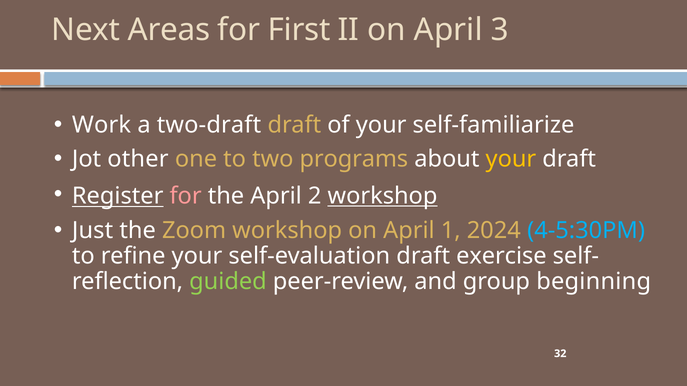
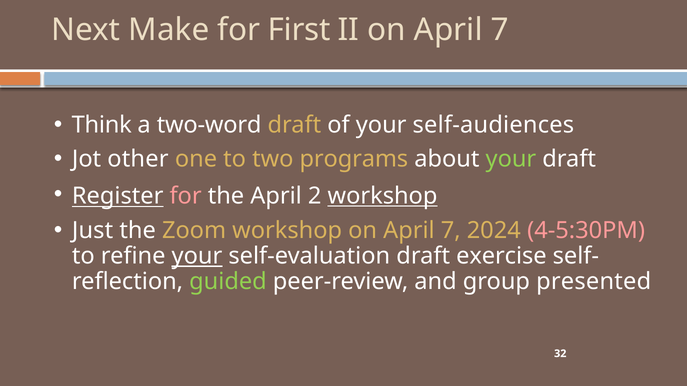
Areas: Areas -> Make
II on April 3: 3 -> 7
Work: Work -> Think
two-draft: two-draft -> two-word
self-familiarize: self-familiarize -> self-audiences
your at (511, 159) colour: yellow -> light green
workshop on April 1: 1 -> 7
4-5:30PM colour: light blue -> pink
your at (197, 256) underline: none -> present
beginning: beginning -> presented
